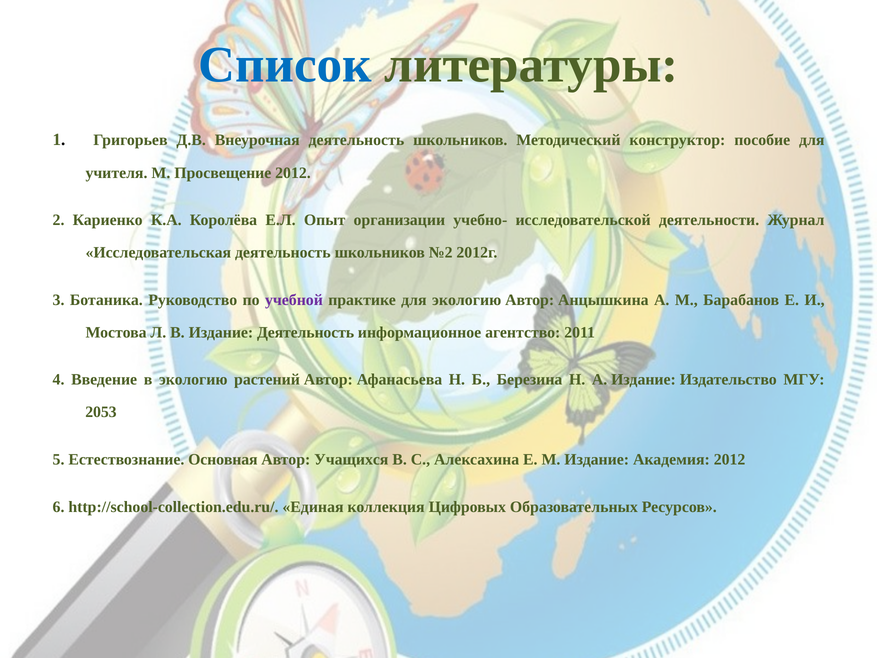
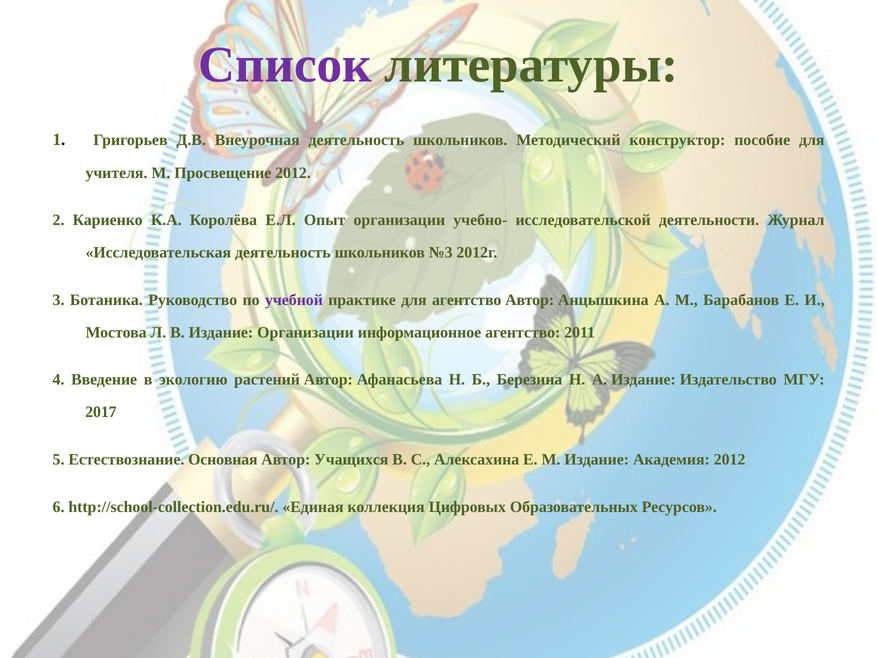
Список colour: blue -> purple
№2: №2 -> №3
для экологию: экологию -> агентство
Издание Деятельность: Деятельность -> Организации
2053: 2053 -> 2017
